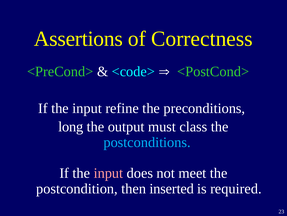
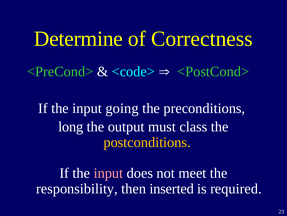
Assertions: Assertions -> Determine
refine: refine -> going
postconditions colour: light blue -> yellow
postcondition: postcondition -> responsibility
